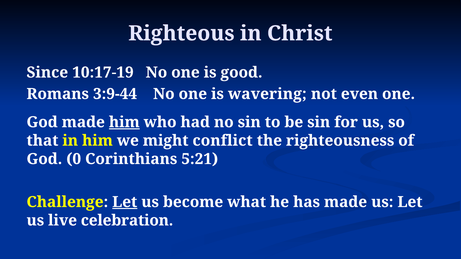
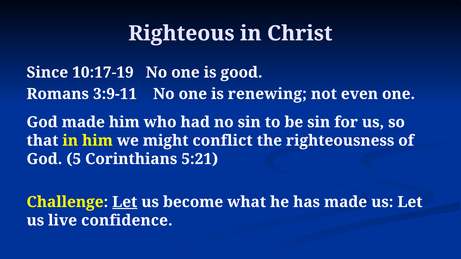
3:9-44: 3:9-44 -> 3:9-11
wavering: wavering -> renewing
him at (124, 122) underline: present -> none
0: 0 -> 5
celebration: celebration -> confidence
